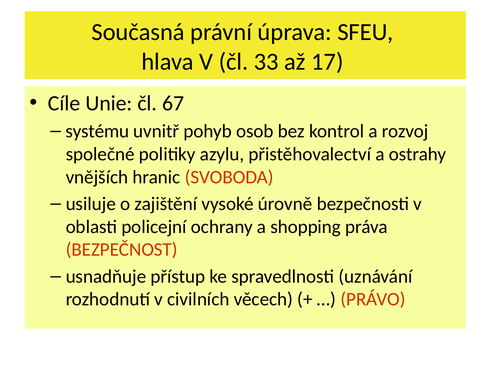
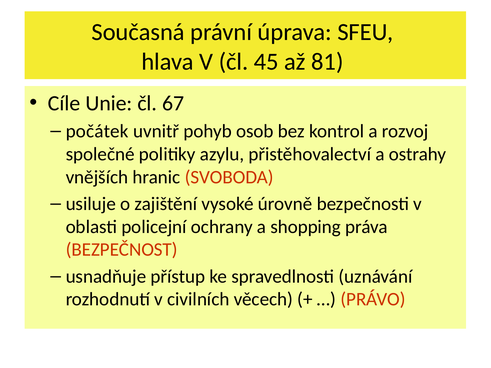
33: 33 -> 45
17: 17 -> 81
systému: systému -> počátek
